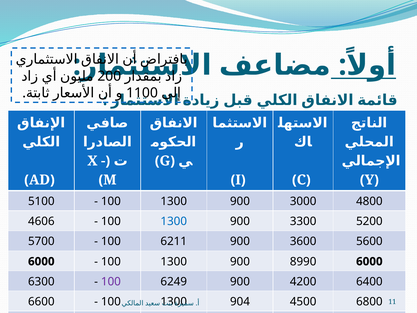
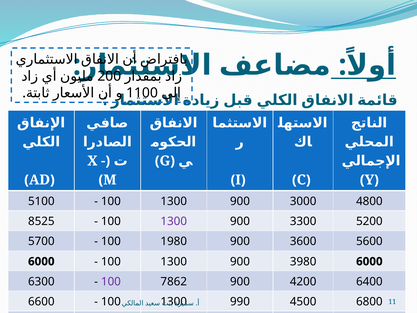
4606: 4606 -> 8525
1300 at (174, 221) colour: blue -> purple
6211: 6211 -> 1980
8990: 8990 -> 3980
6249: 6249 -> 7862
904: 904 -> 990
